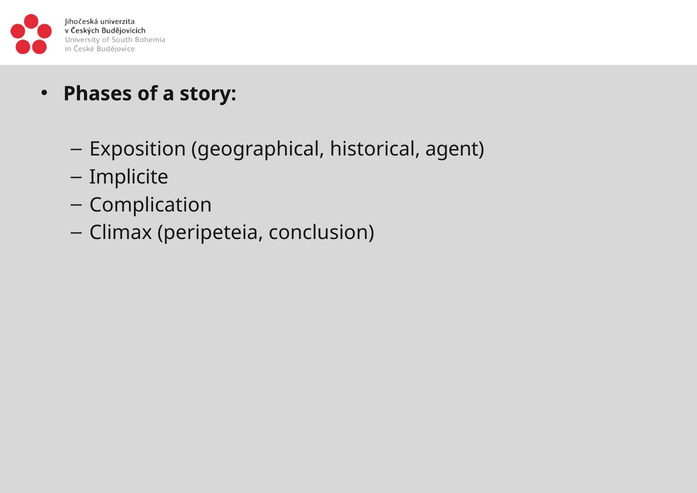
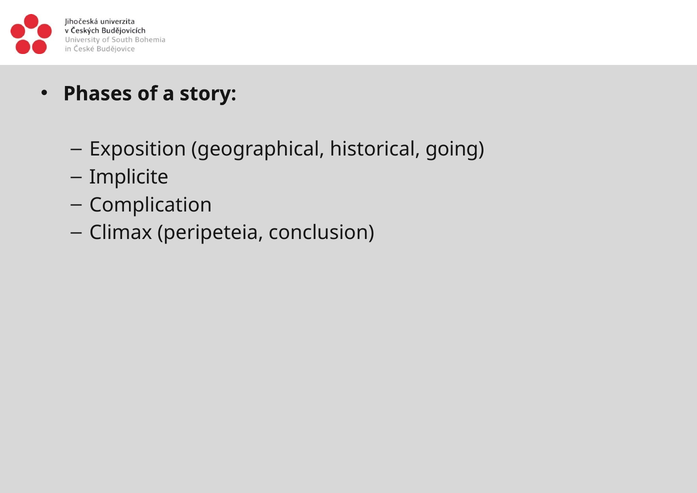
agent: agent -> going
